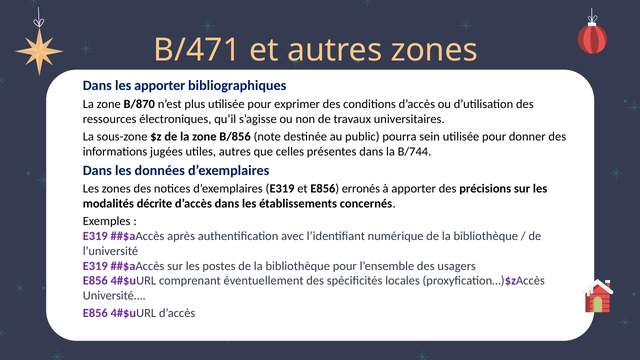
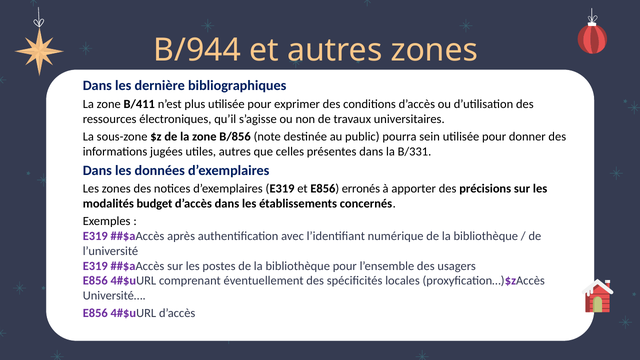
B/471: B/471 -> B/944
les apporter: apporter -> dernière
B/870: B/870 -> B/411
B/744: B/744 -> B/331
décrite: décrite -> budget
